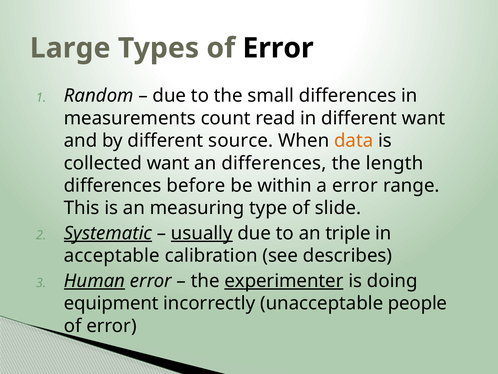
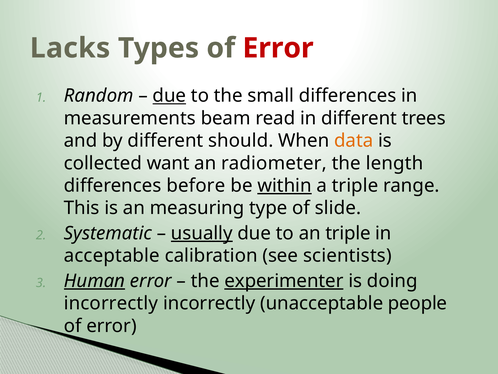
Large: Large -> Lacks
Error at (278, 48) colour: black -> red
due at (169, 96) underline: none -> present
count: count -> beam
different want: want -> trees
source: source -> should
an differences: differences -> radiometer
within underline: none -> present
a error: error -> triple
Systematic underline: present -> none
describes: describes -> scientists
equipment at (111, 303): equipment -> incorrectly
